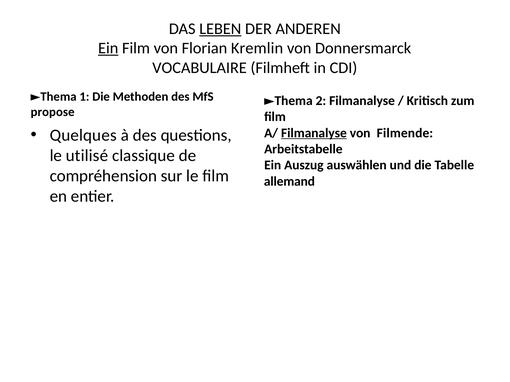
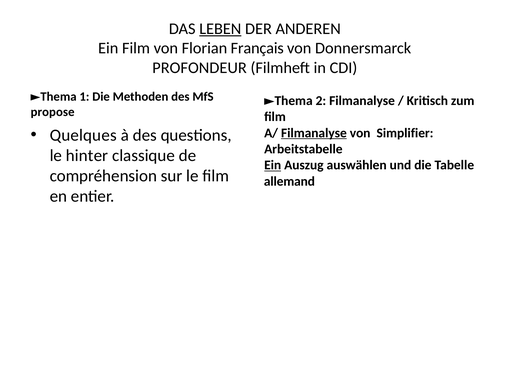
Ein at (108, 48) underline: present -> none
Kremlin: Kremlin -> Français
VOCABULAIRE: VOCABULAIRE -> PROFONDEUR
Filmende: Filmende -> Simplifier
utilisé: utilisé -> hinter
Ein at (273, 165) underline: none -> present
